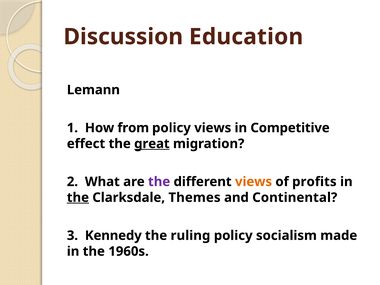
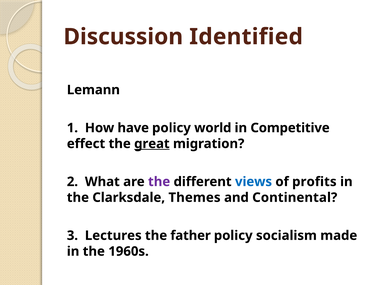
Education: Education -> Identified
from: from -> have
policy views: views -> world
views at (254, 182) colour: orange -> blue
the at (78, 198) underline: present -> none
Kennedy: Kennedy -> Lectures
ruling: ruling -> father
